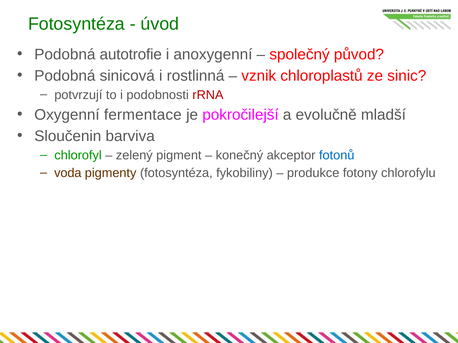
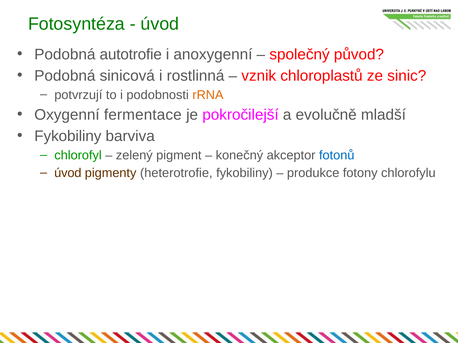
rRNA colour: red -> orange
Sloučenin at (68, 136): Sloučenin -> Fykobiliny
voda at (68, 173): voda -> úvod
pigmenty fotosyntéza: fotosyntéza -> heterotrofie
